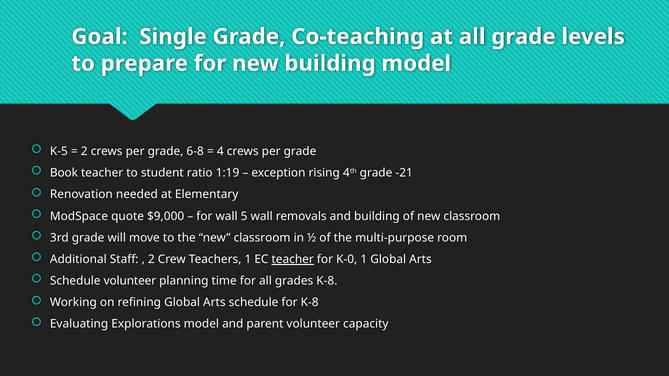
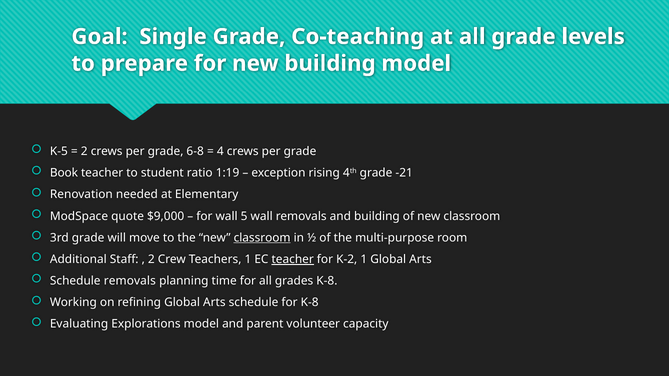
classroom at (262, 238) underline: none -> present
K-0: K-0 -> K-2
Schedule volunteer: volunteer -> removals
